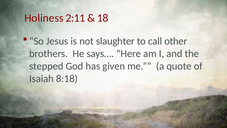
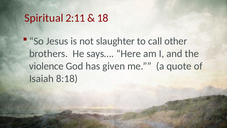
Holiness: Holiness -> Spiritual
stepped: stepped -> violence
